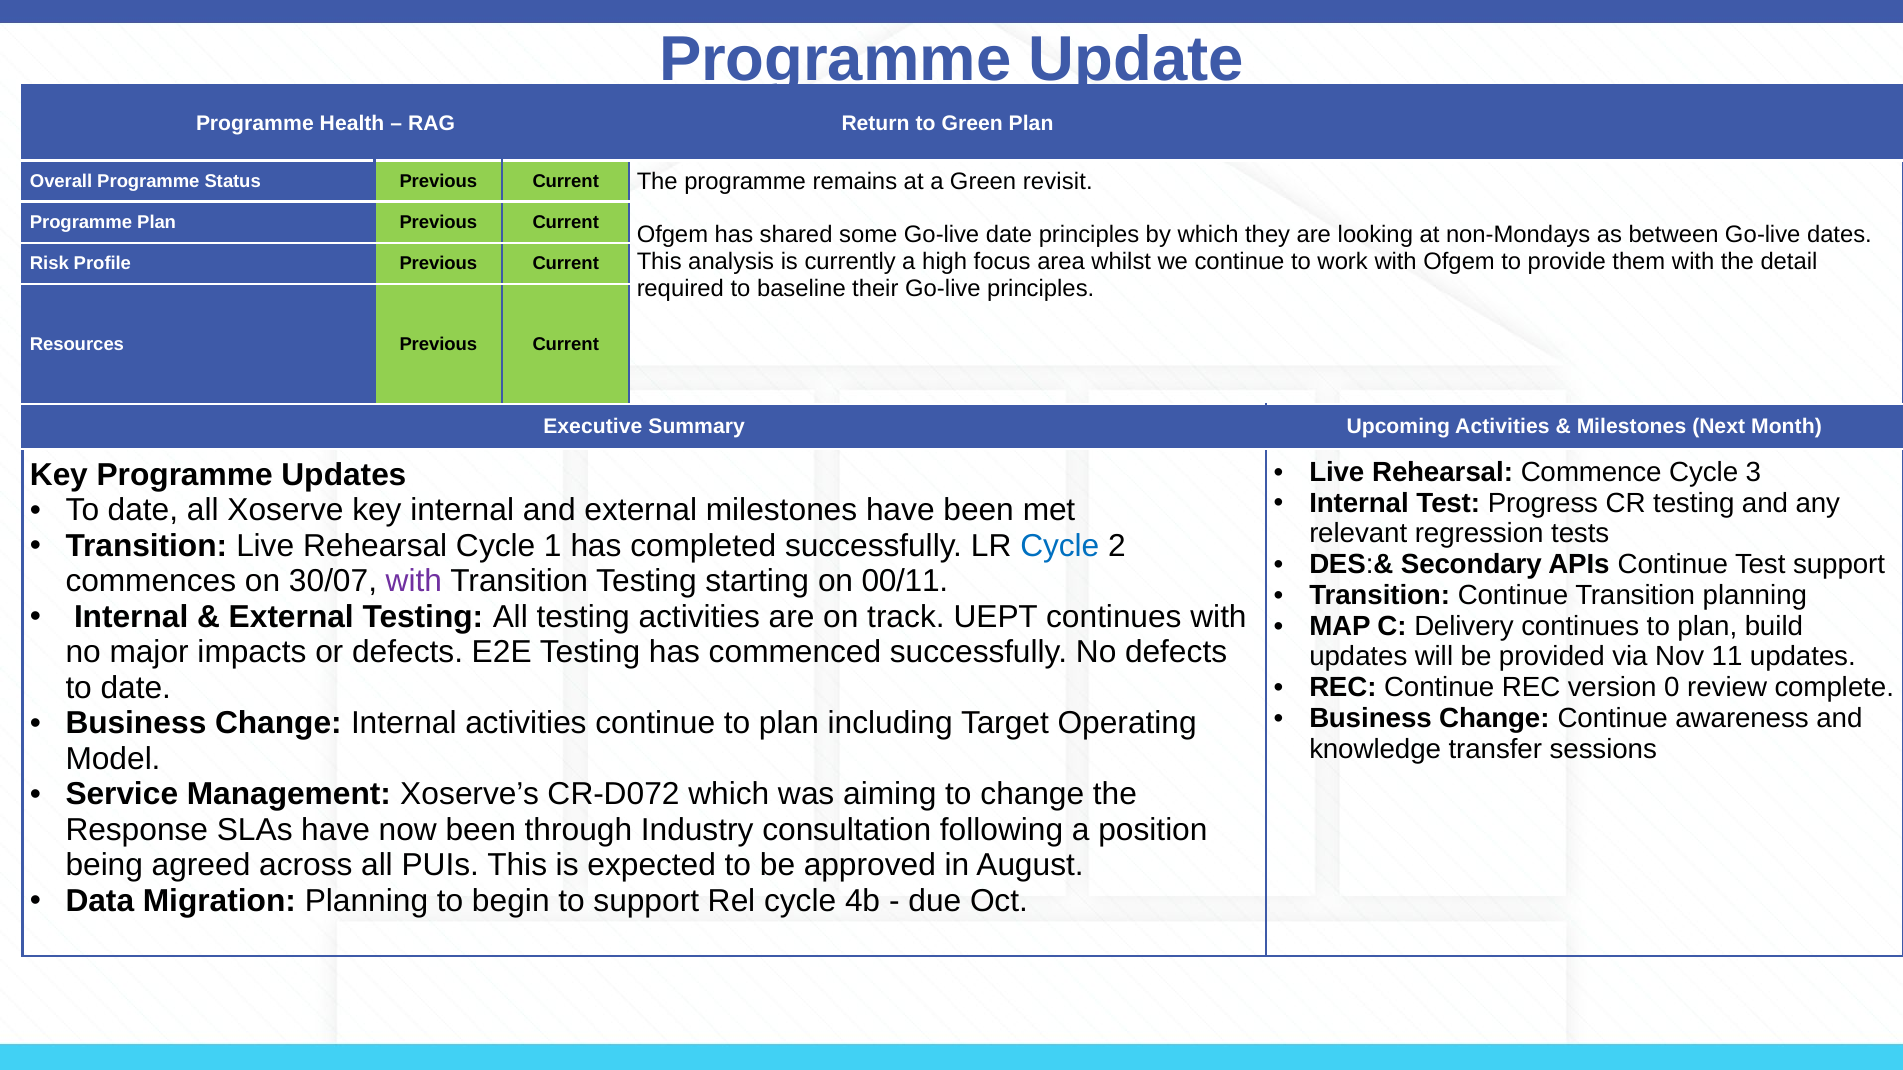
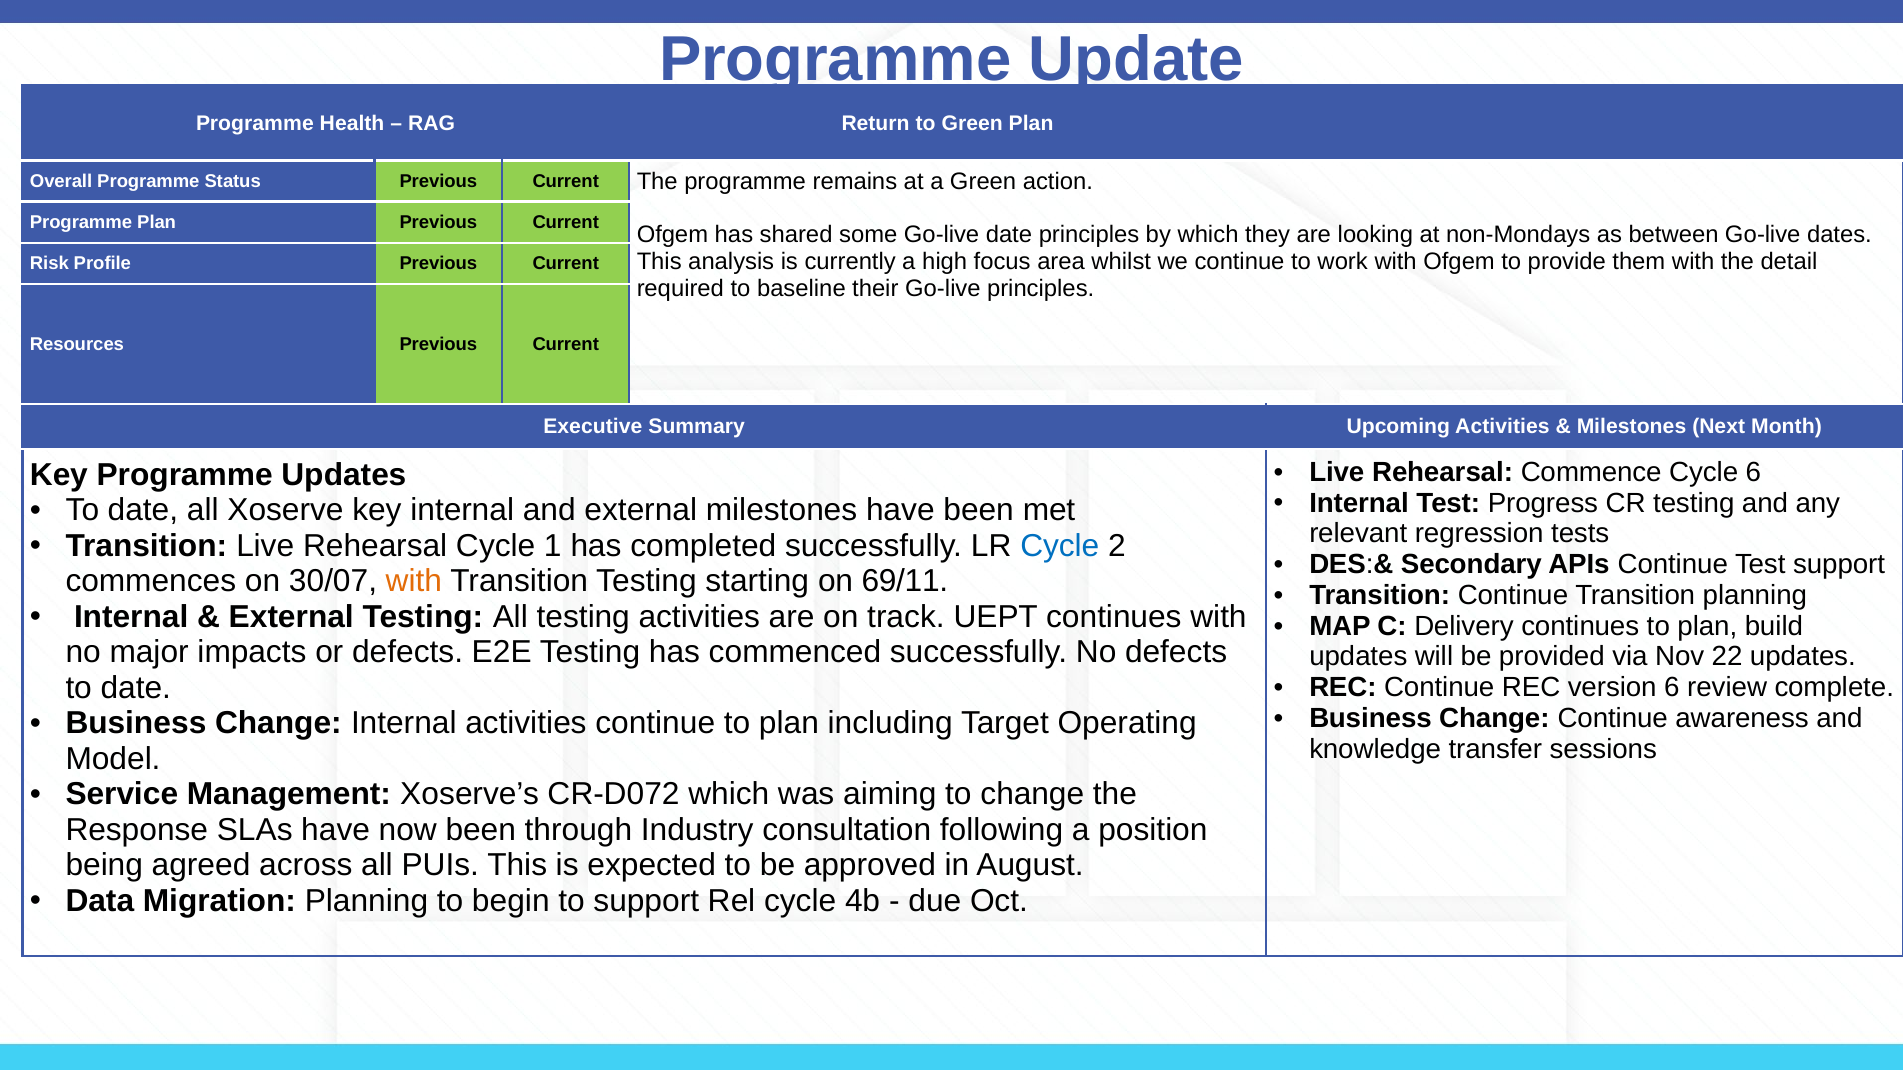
revisit: revisit -> action
Cycle 3: 3 -> 6
with at (414, 581) colour: purple -> orange
00/11: 00/11 -> 69/11
11: 11 -> 22
version 0: 0 -> 6
